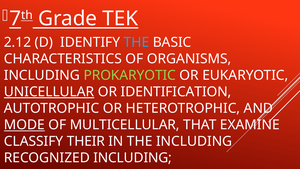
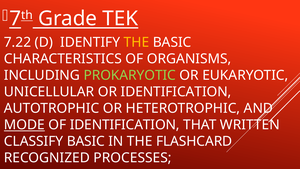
2.12: 2.12 -> 7.22
THE at (136, 42) colour: light blue -> yellow
UNICELLULAR underline: present -> none
OF MULTICELLULAR: MULTICELLULAR -> IDENTIFICATION
EXAMINE: EXAMINE -> WRITTEN
CLASSIFY THEIR: THEIR -> BASIC
THE INCLUDING: INCLUDING -> FLASHCARD
RECOGNIZED INCLUDING: INCLUDING -> PROCESSES
